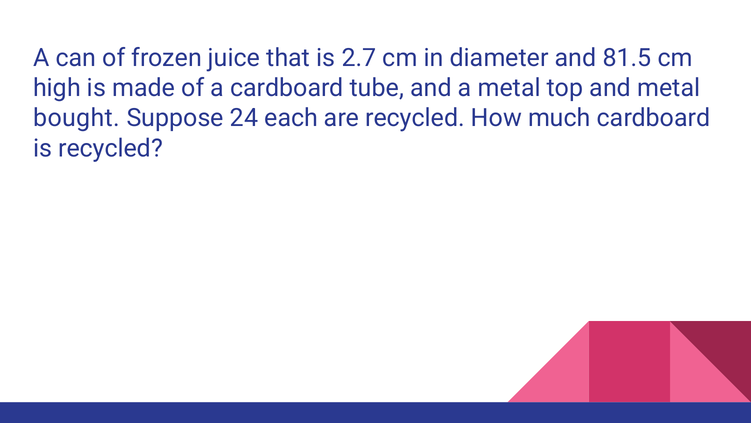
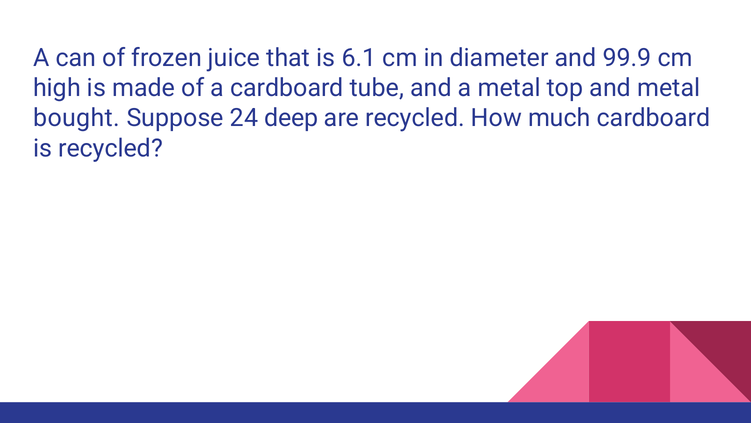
2.7: 2.7 -> 6.1
81.5: 81.5 -> 99.9
each: each -> deep
